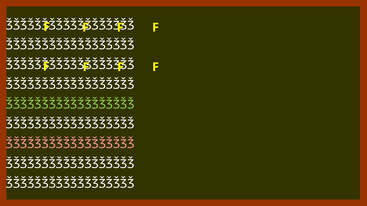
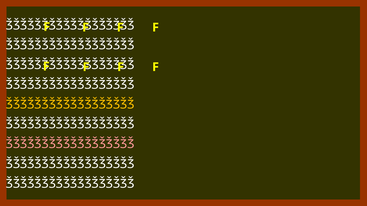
ǮǮǮǮǮǮǮǮǮǮǮǮǮǮǮǮǮǮ at (70, 105) colour: light green -> yellow
